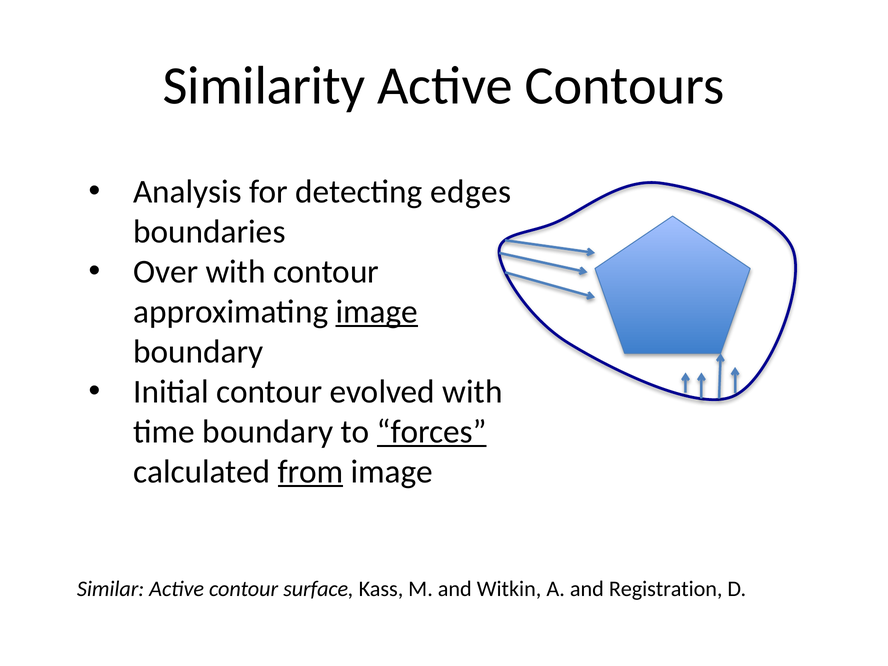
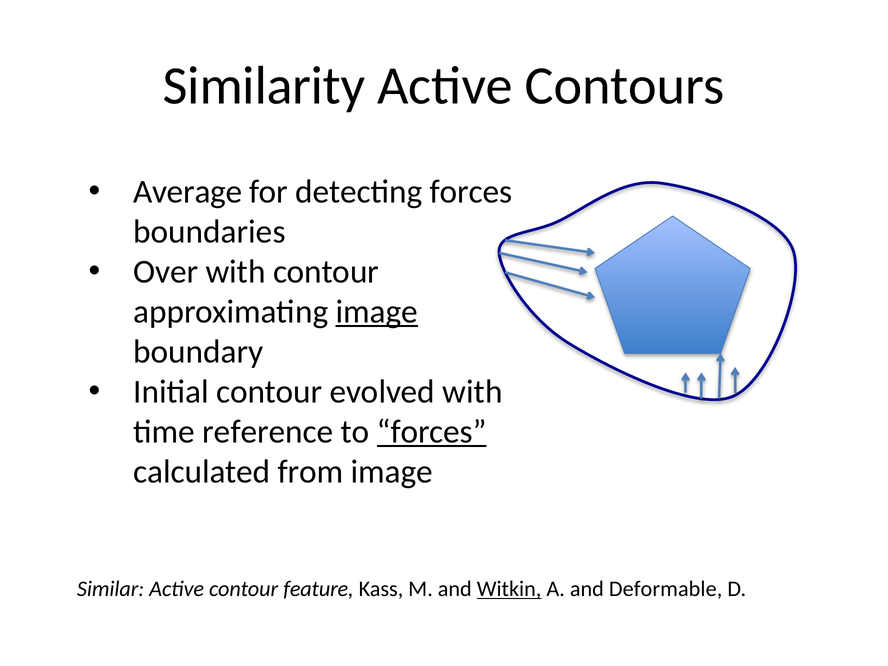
Analysis: Analysis -> Average
detecting edges: edges -> forces
time boundary: boundary -> reference
from underline: present -> none
surface: surface -> feature
Witkin underline: none -> present
Registration: Registration -> Deformable
